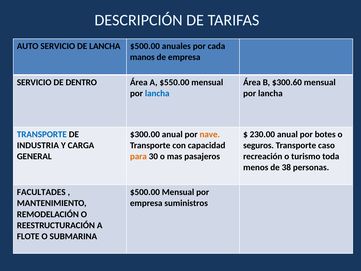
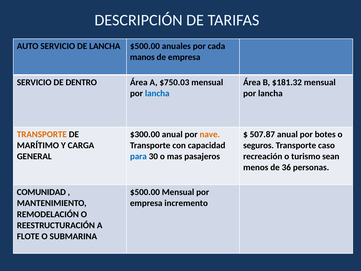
$550.00: $550.00 -> $750.03
$300.60: $300.60 -> $181.32
TRANSPORTE at (42, 134) colour: blue -> orange
230.00: 230.00 -> 507.87
INDUSTRIA: INDUSTRIA -> MARÍTIMO
para colour: orange -> blue
toda: toda -> sean
38: 38 -> 36
FACULTADES: FACULTADES -> COMUNIDAD
suministros: suministros -> incremento
